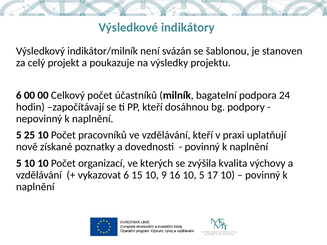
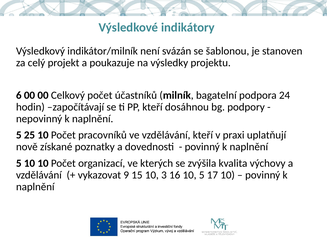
vykazovat 6: 6 -> 9
9: 9 -> 3
